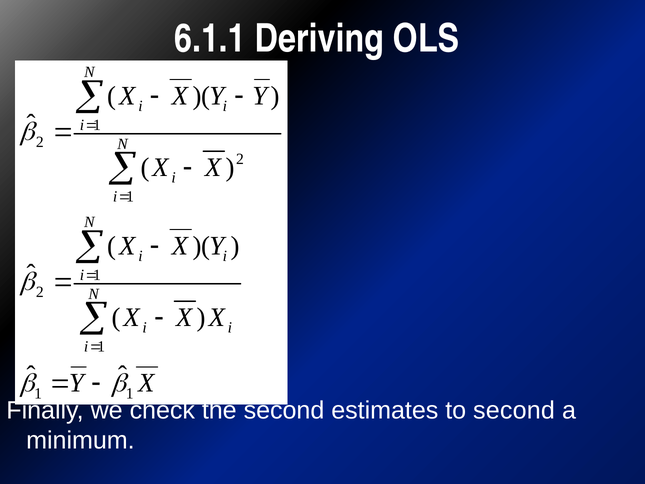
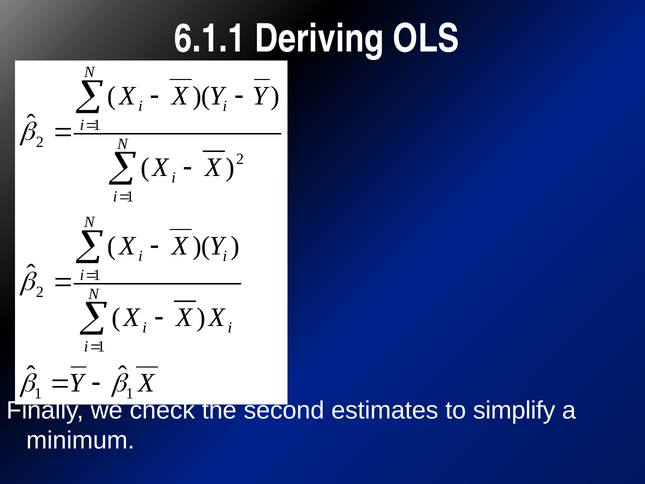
to second: second -> simplify
